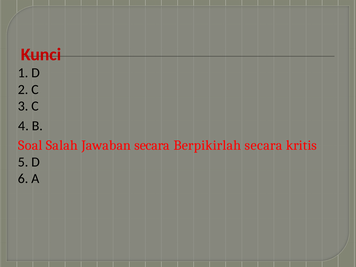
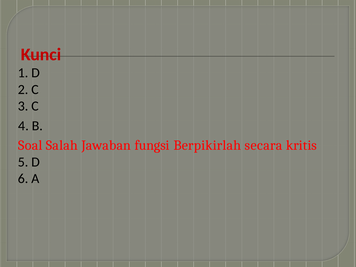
Jawaban secara: secara -> fungsi
